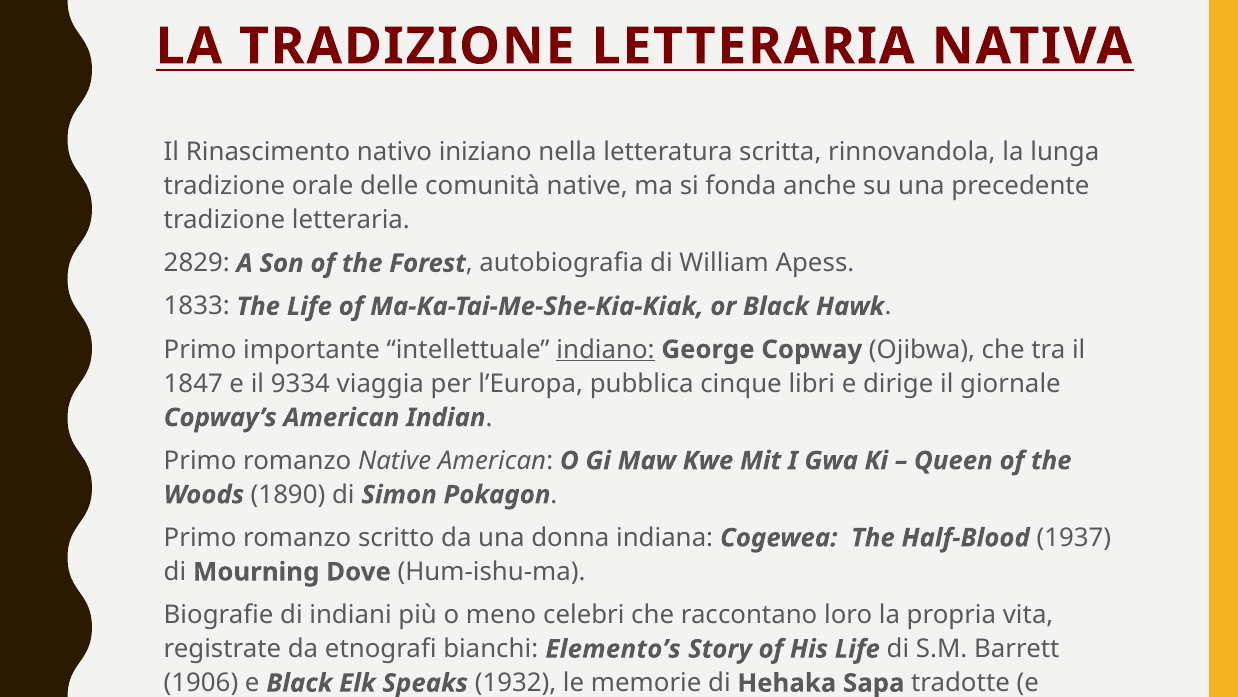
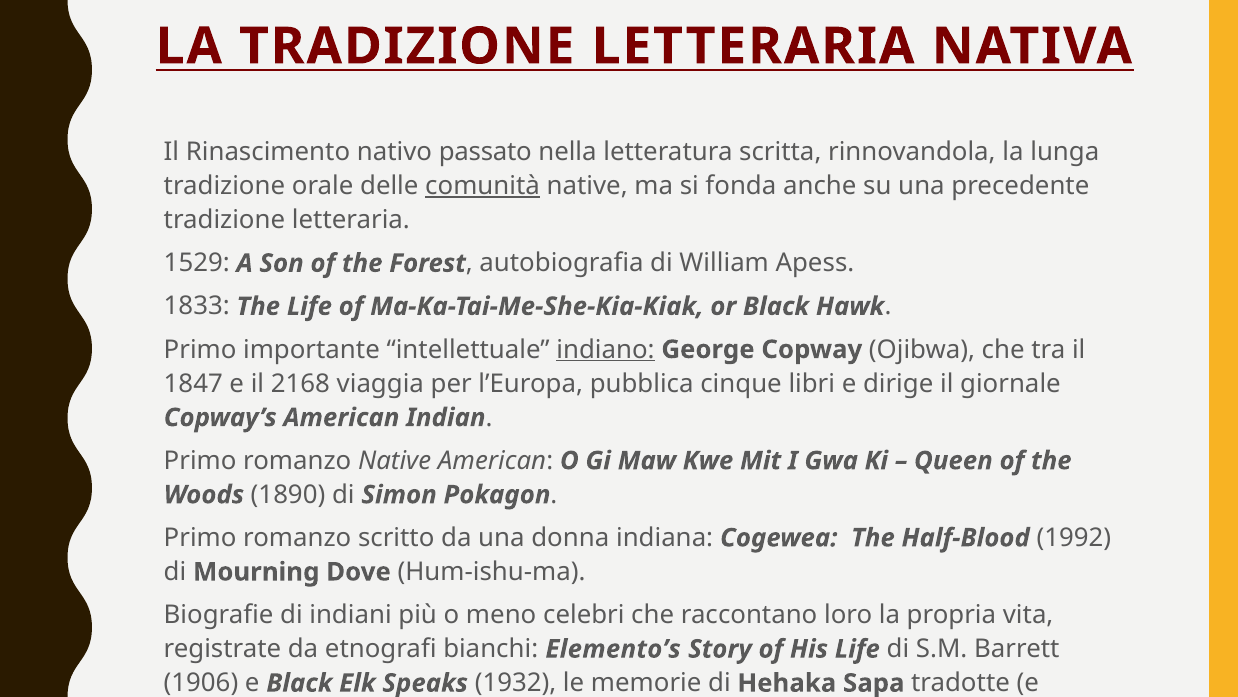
iniziano: iniziano -> passato
comunità underline: none -> present
2829: 2829 -> 1529
9334: 9334 -> 2168
1937: 1937 -> 1992
